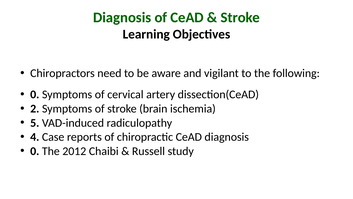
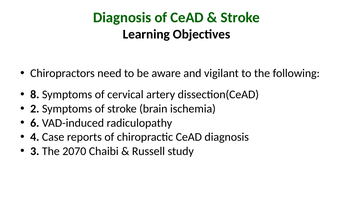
0 at (35, 94): 0 -> 8
5: 5 -> 6
0 at (35, 151): 0 -> 3
2012: 2012 -> 2070
